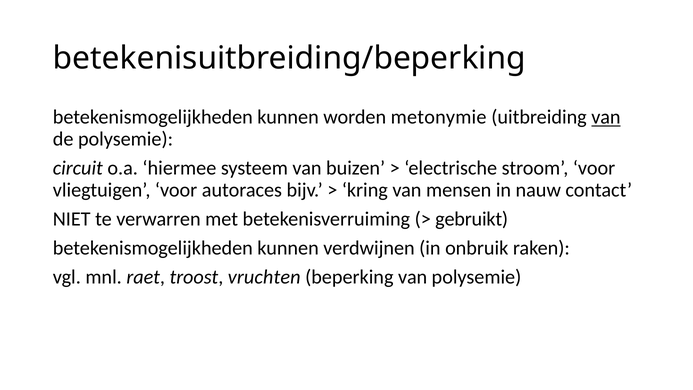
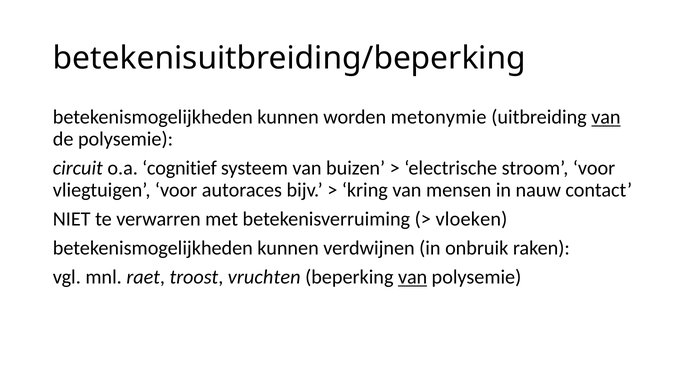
hiermee: hiermee -> cognitief
gebruikt: gebruikt -> vloeken
van at (413, 277) underline: none -> present
